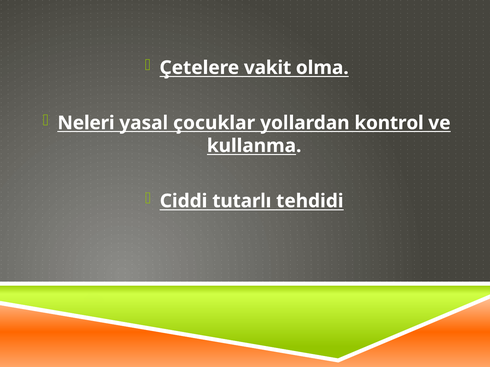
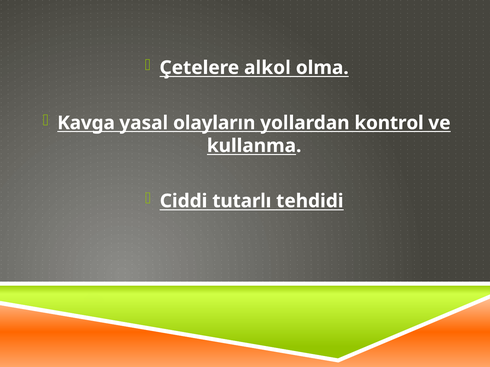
vakit: vakit -> alkol
Neleri: Neleri -> Kavga
çocuklar: çocuklar -> olayların
